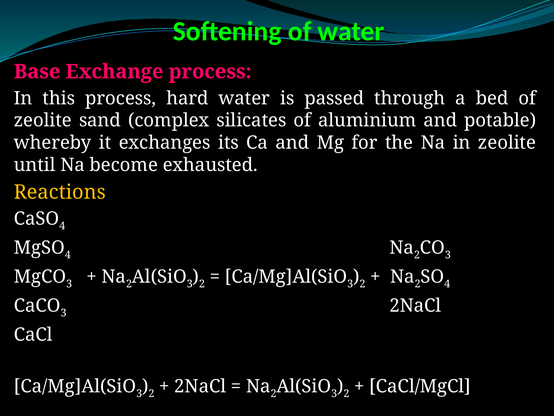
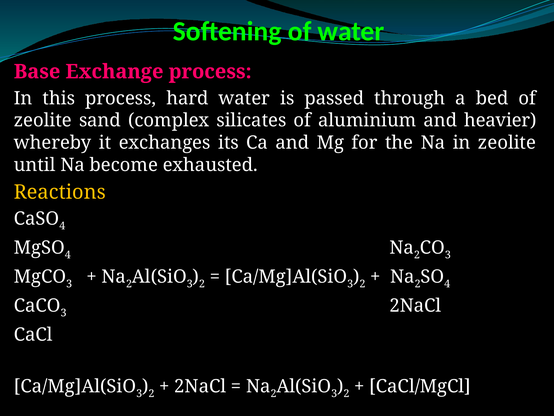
potable: potable -> heavier
